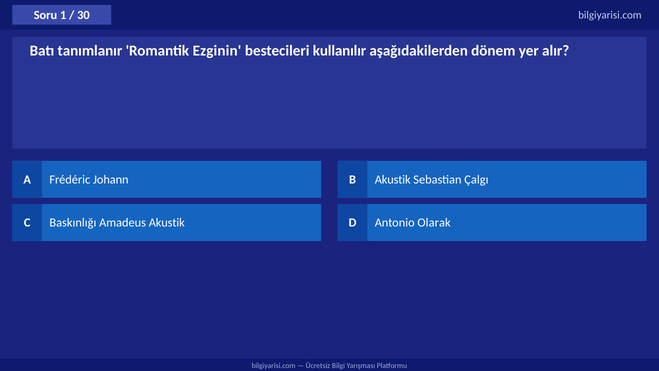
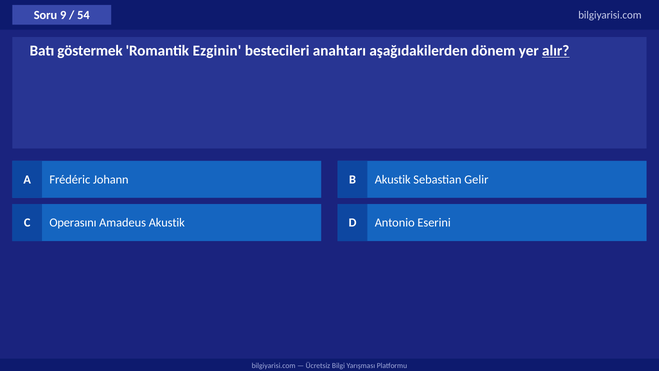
1: 1 -> 9
30: 30 -> 54
tanımlanır: tanımlanır -> göstermek
kullanılır: kullanılır -> anahtarı
alır underline: none -> present
Çalgı: Çalgı -> Gelir
Baskınlığı: Baskınlığı -> Operasını
Olarak: Olarak -> Eserini
